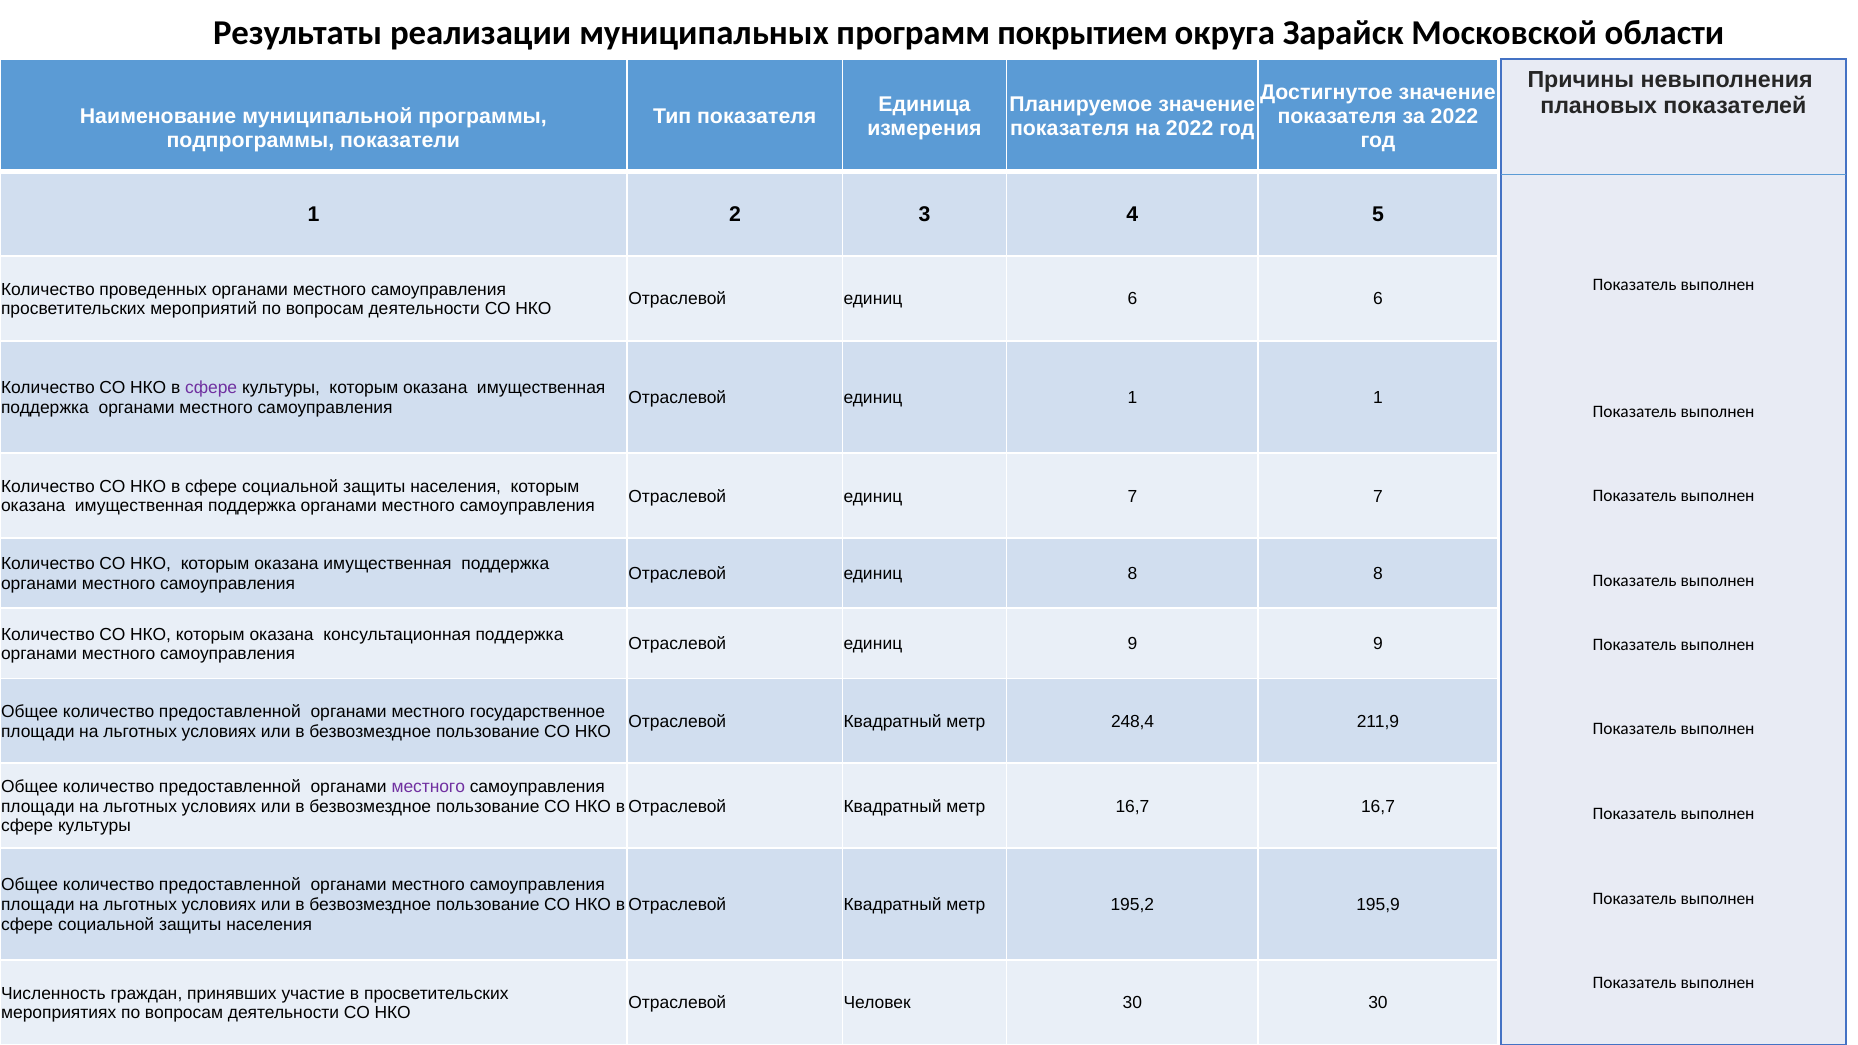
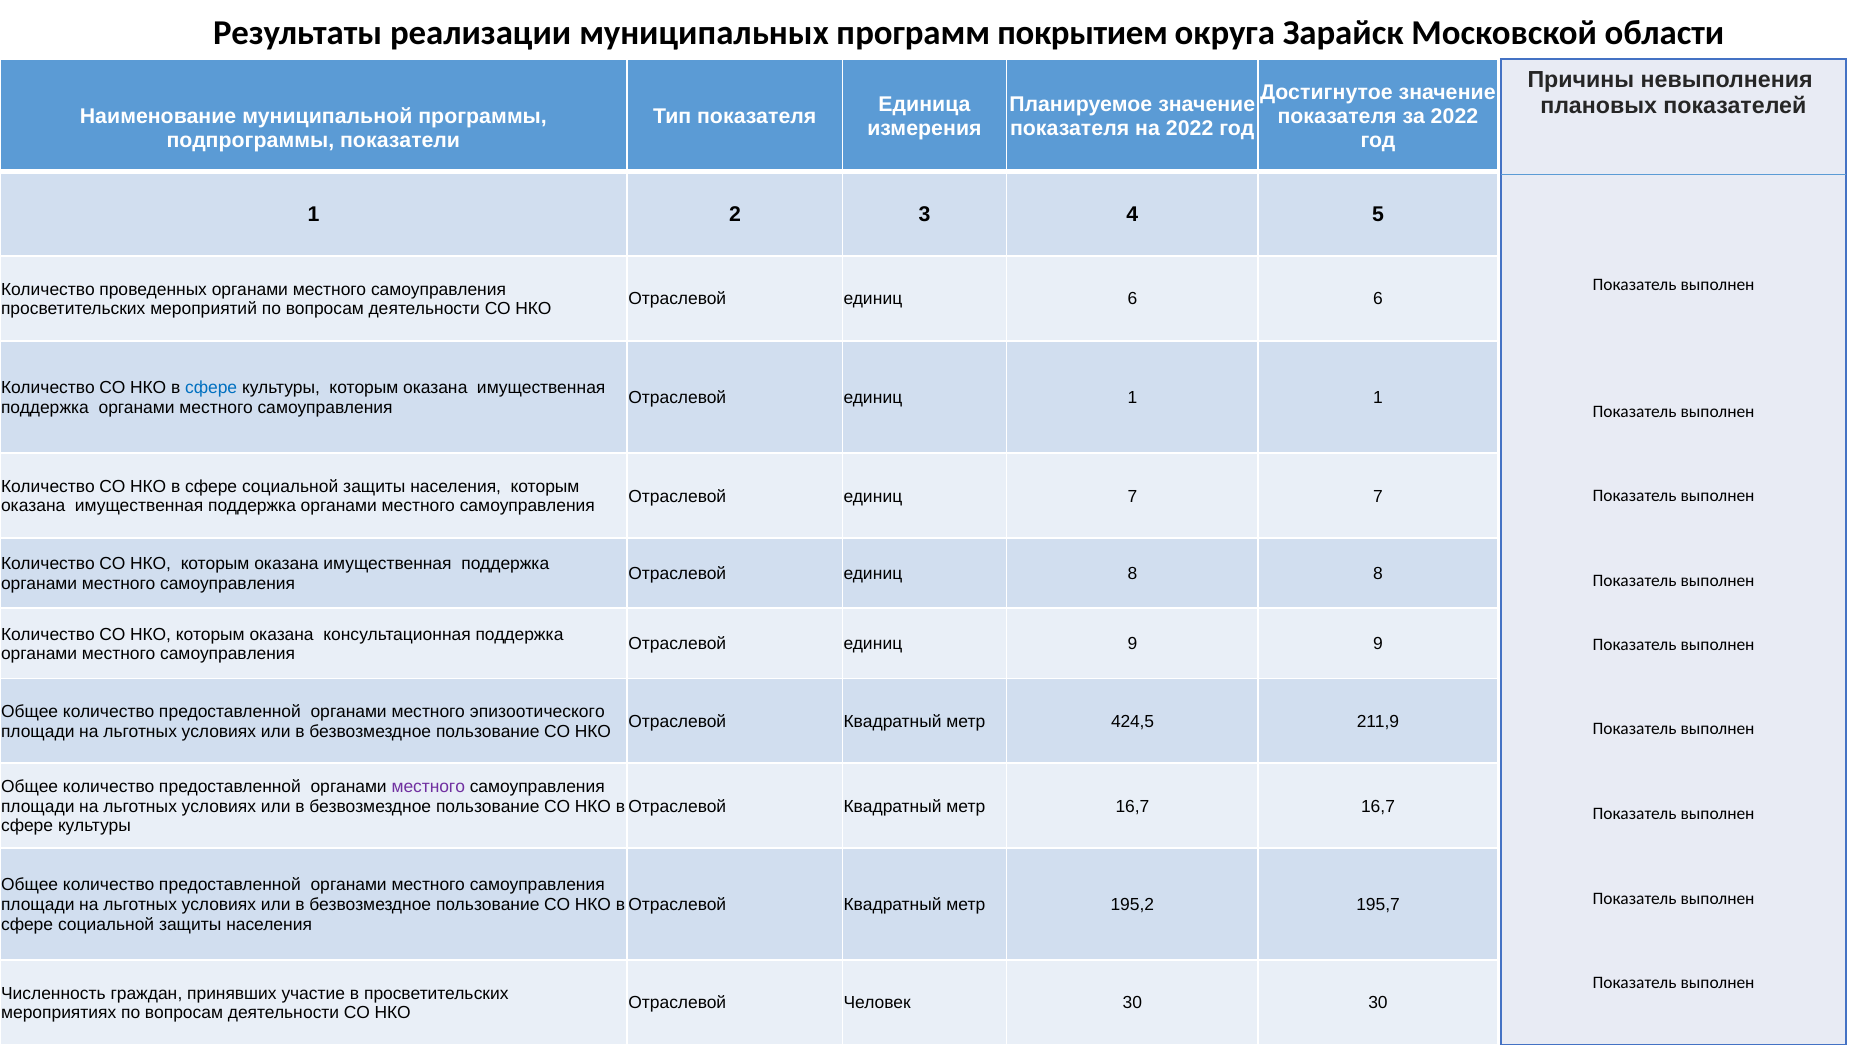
сфере at (211, 388) colour: purple -> blue
государственное: государственное -> эпизоотического
248,4: 248,4 -> 424,5
195,9: 195,9 -> 195,7
